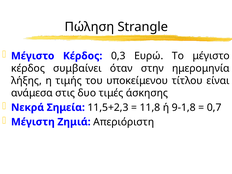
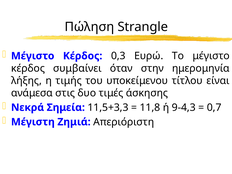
11,5+2,3: 11,5+2,3 -> 11,5+3,3
9-1,8: 9-1,8 -> 9-4,3
